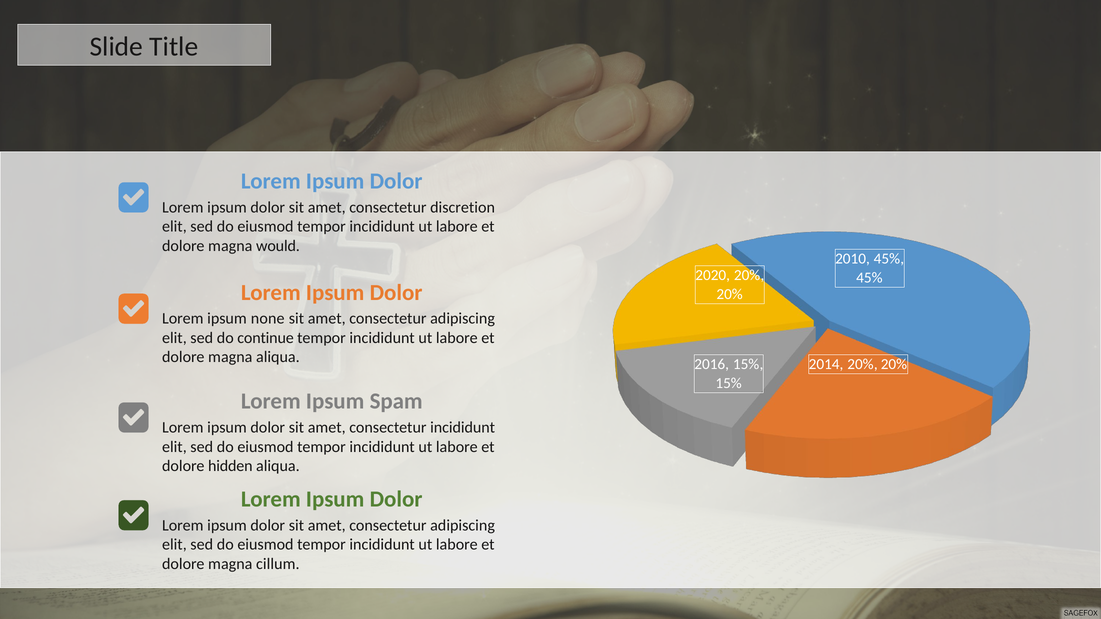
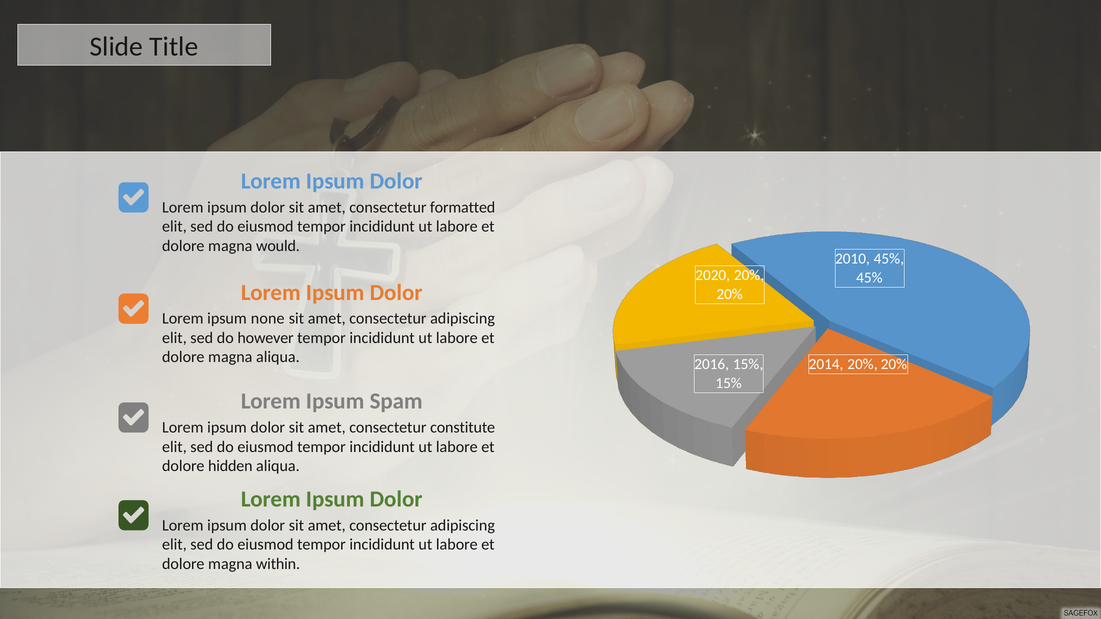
discretion: discretion -> formatted
continue: continue -> however
consectetur incididunt: incididunt -> constitute
cillum: cillum -> within
